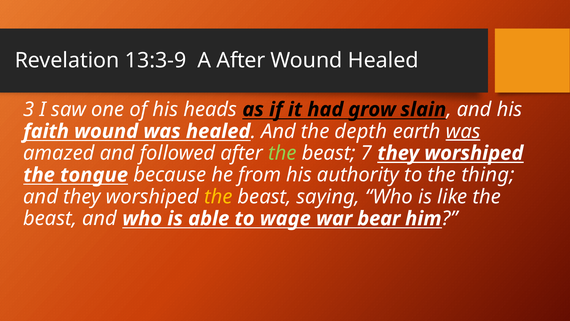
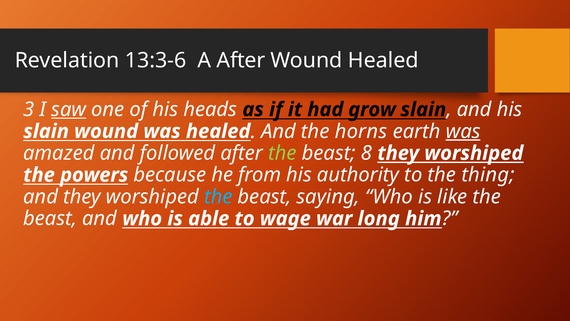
13:3-9: 13:3-9 -> 13:3-6
saw underline: none -> present
faith at (46, 131): faith -> slain
depth: depth -> horns
7: 7 -> 8
tongue: tongue -> powers
the at (218, 197) colour: yellow -> light blue
bear: bear -> long
